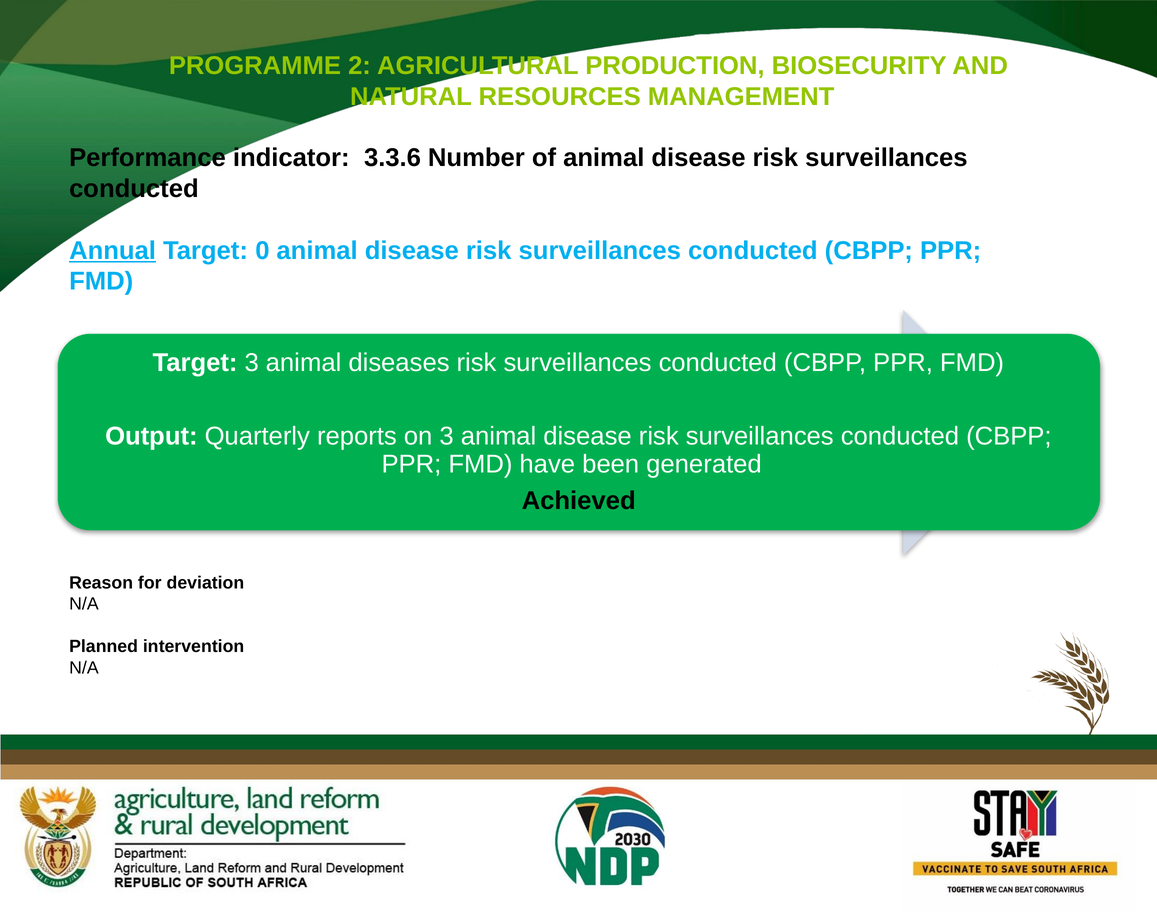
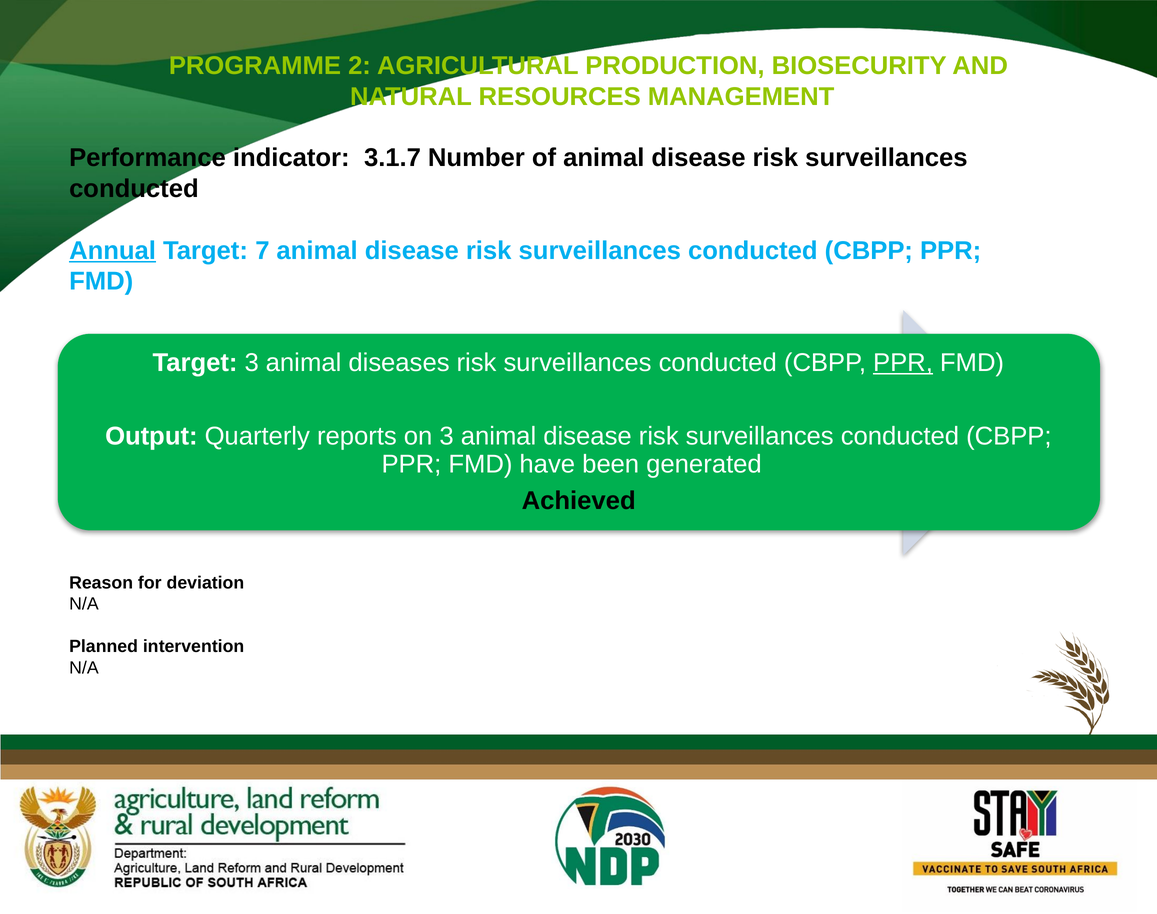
3.3.6: 3.3.6 -> 3.1.7
0: 0 -> 7
PPR at (903, 363) underline: none -> present
